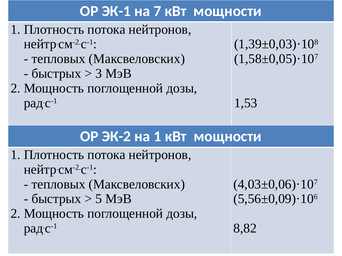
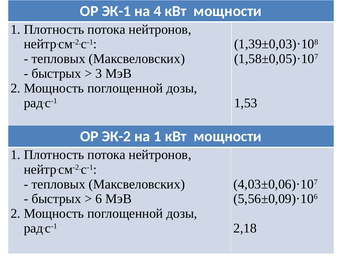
7: 7 -> 4
5: 5 -> 6
8,82: 8,82 -> 2,18
